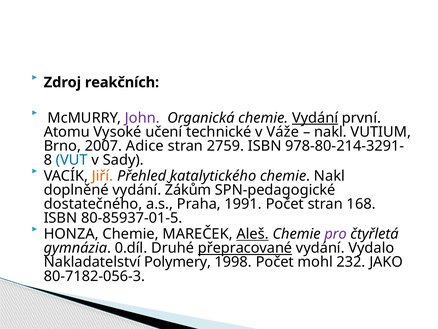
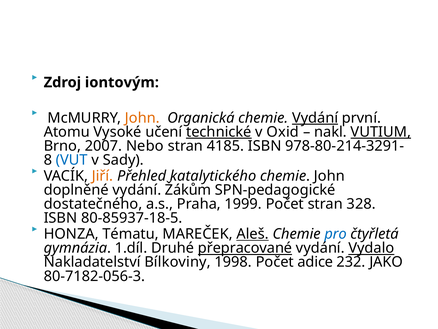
reakčních: reakčních -> iontovým
John at (142, 118) colour: purple -> orange
technické underline: none -> present
Váže: Váže -> Oxid
VUTIUM underline: none -> present
Adice: Adice -> Nebo
2759: 2759 -> 4185
chemie Nakl: Nakl -> John
1991: 1991 -> 1999
168: 168 -> 328
80-85937-01-5: 80-85937-01-5 -> 80-85937-18-5
HONZA Chemie: Chemie -> Tématu
pro colour: purple -> blue
0.díl: 0.díl -> 1.díl
Vydalo underline: none -> present
Polymery: Polymery -> Bílkoviny
mohl: mohl -> adice
